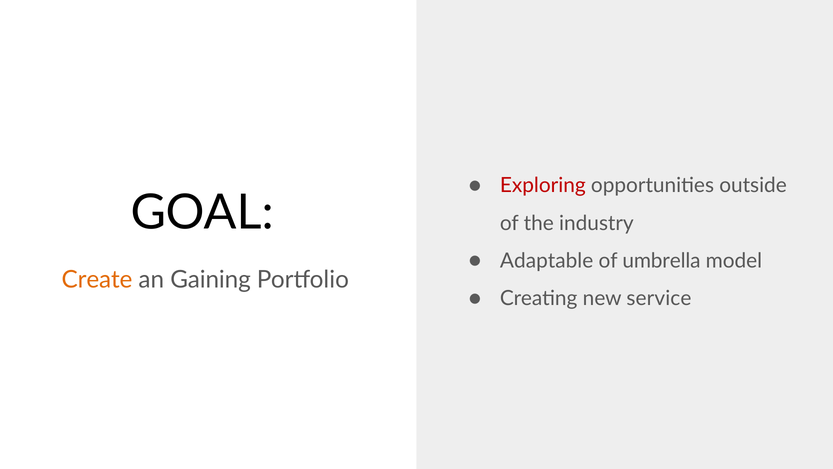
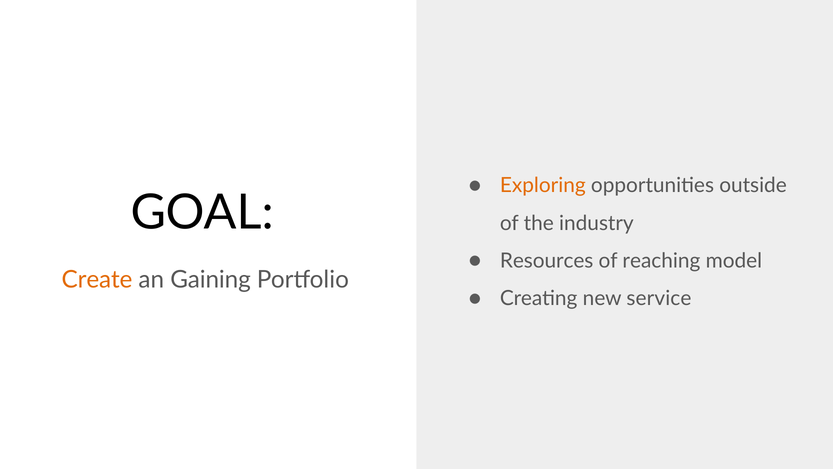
Exploring colour: red -> orange
Adaptable: Adaptable -> Resources
umbrella: umbrella -> reaching
